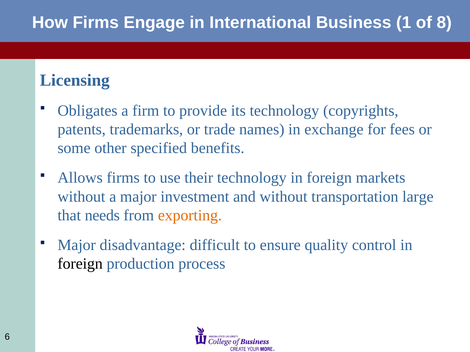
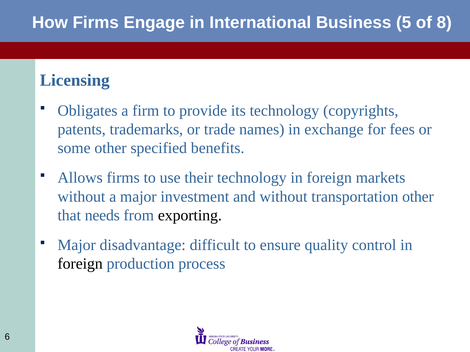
1: 1 -> 5
transportation large: large -> other
exporting colour: orange -> black
